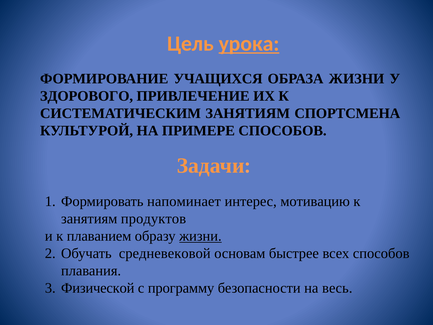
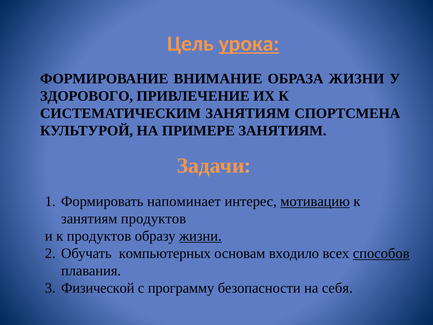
УЧАЩИХСЯ: УЧАЩИХСЯ -> ВНИМАНИЕ
ПРИМЕРЕ СПОСОБОВ: СПОСОБОВ -> ЗАНЯТИЯМ
мотивацию underline: none -> present
к плаванием: плаванием -> продуктов
средневековой: средневековой -> компьютерных
быстрее: быстрее -> входило
способов at (381, 253) underline: none -> present
весь: весь -> себя
